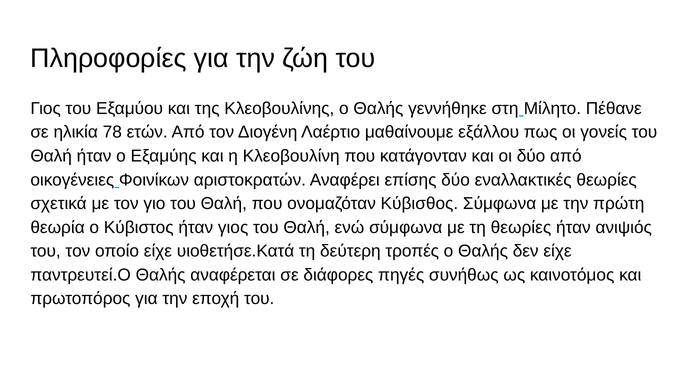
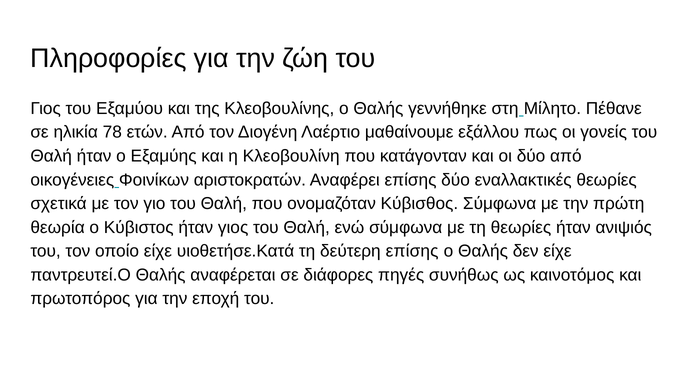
δεύτερη τροπές: τροπές -> επίσης
